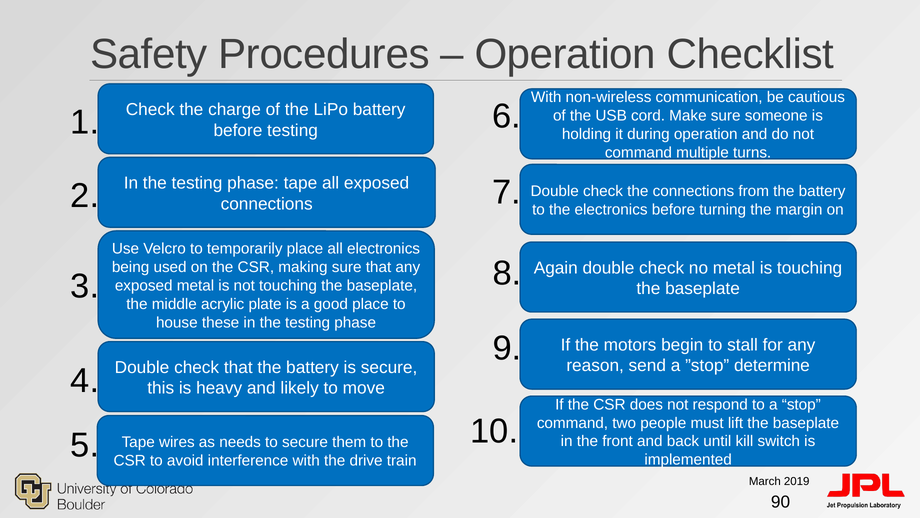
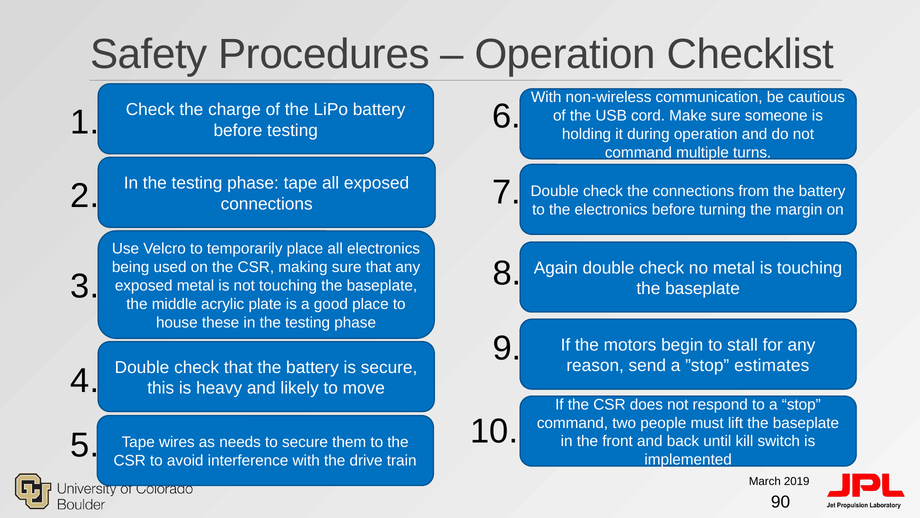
determine: determine -> estimates
